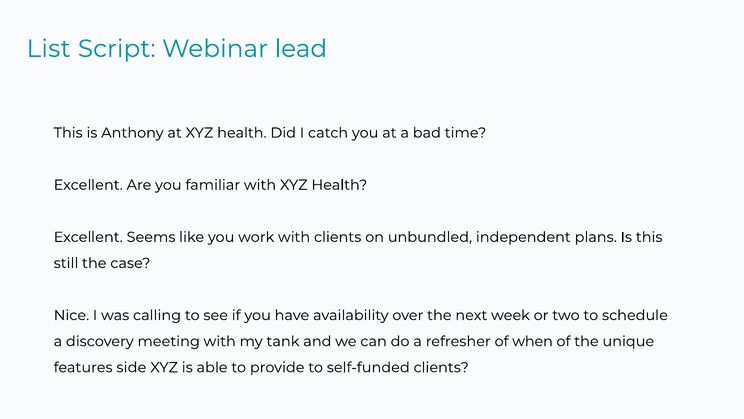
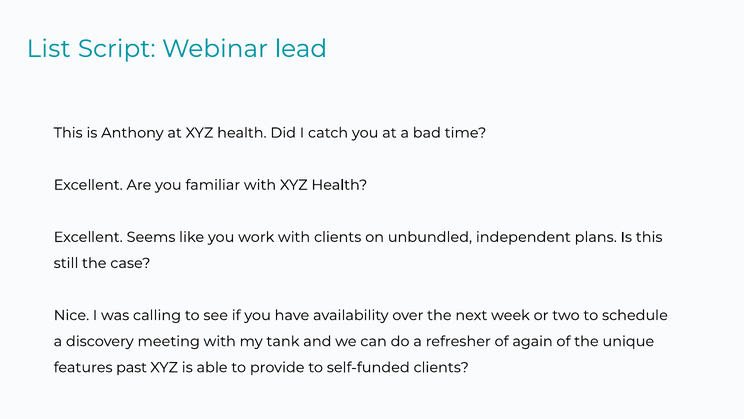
when: when -> again
side: side -> past
